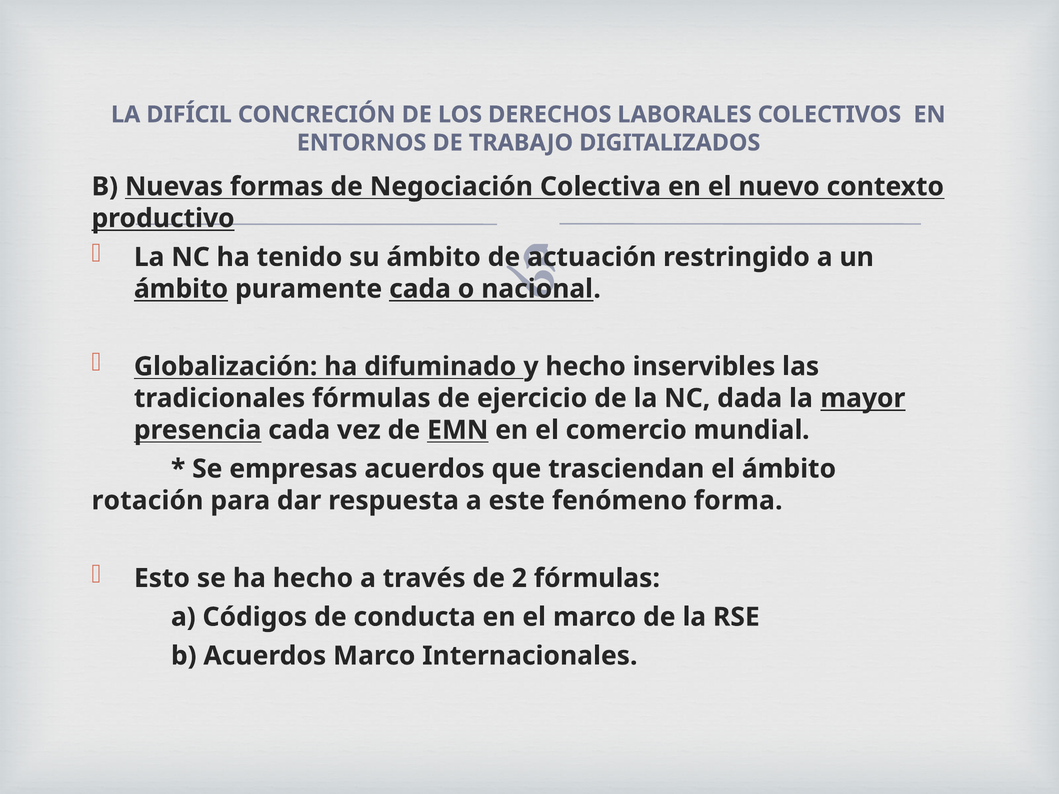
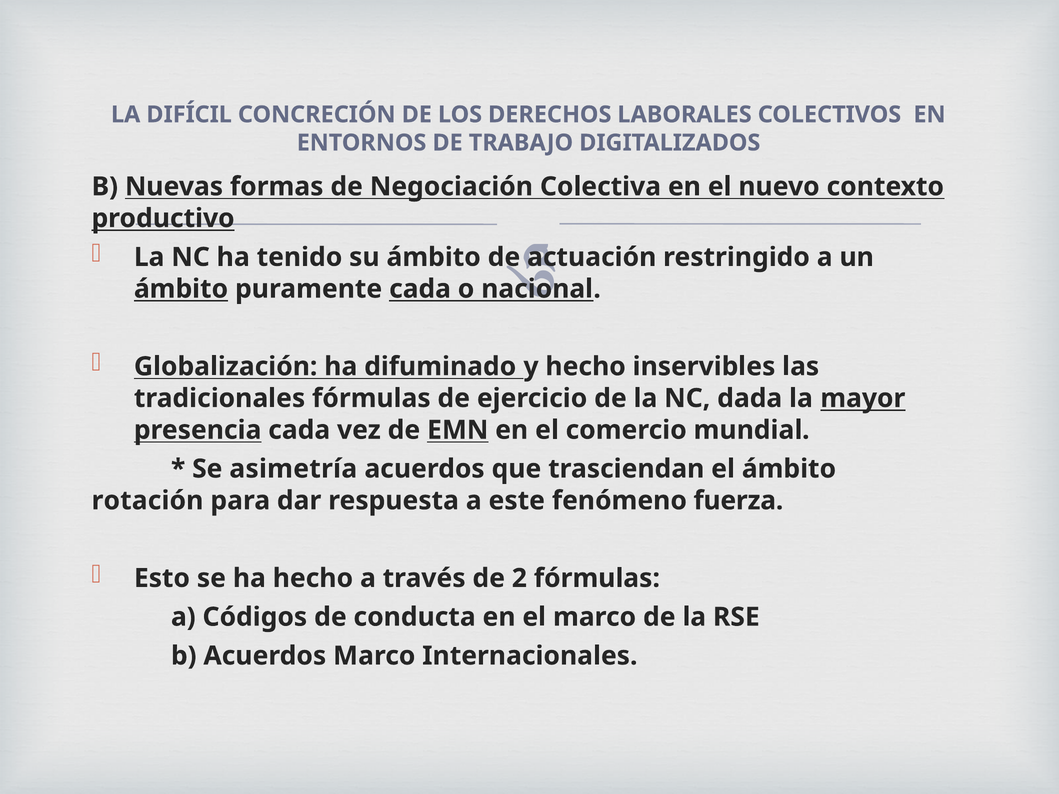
empresas: empresas -> asimetría
forma: forma -> fuerza
